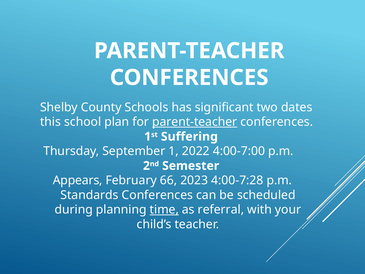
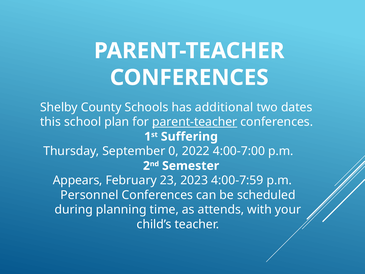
significant: significant -> additional
September 1: 1 -> 0
66: 66 -> 23
4:00-7:28: 4:00-7:28 -> 4:00-7:59
Standards: Standards -> Personnel
time underline: present -> none
referral: referral -> attends
